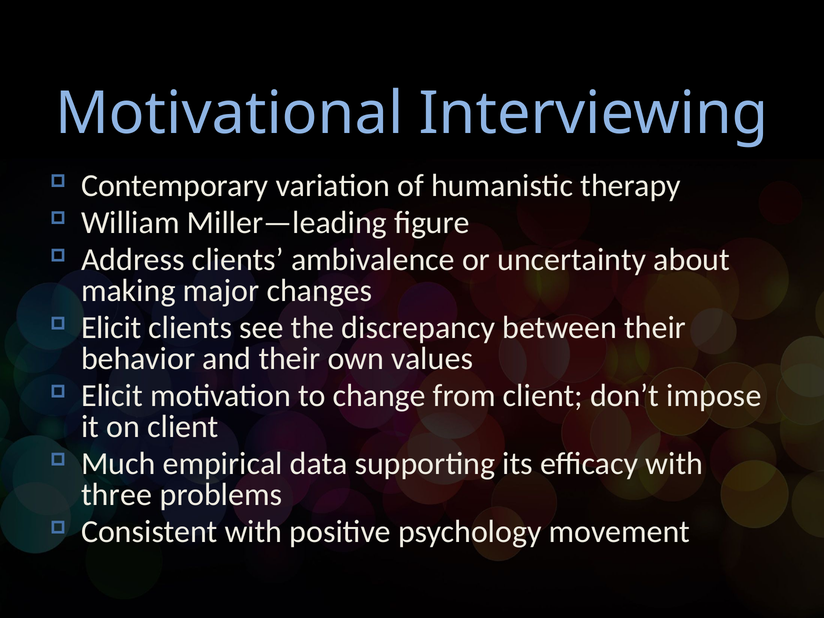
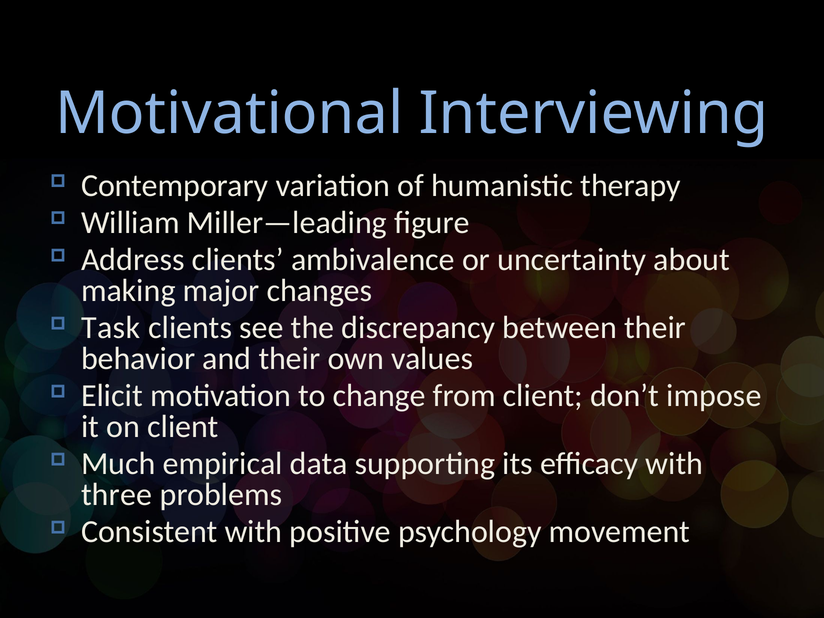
Elicit at (111, 328): Elicit -> Task
